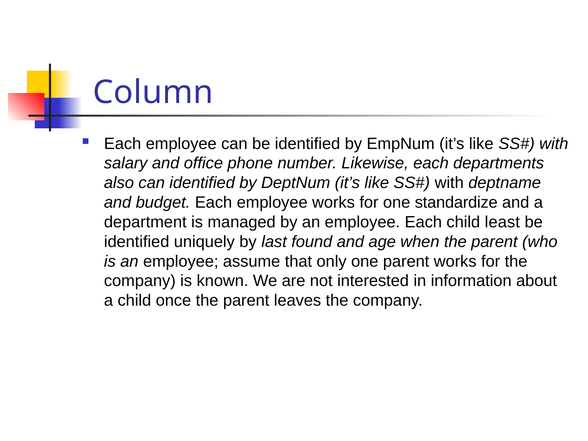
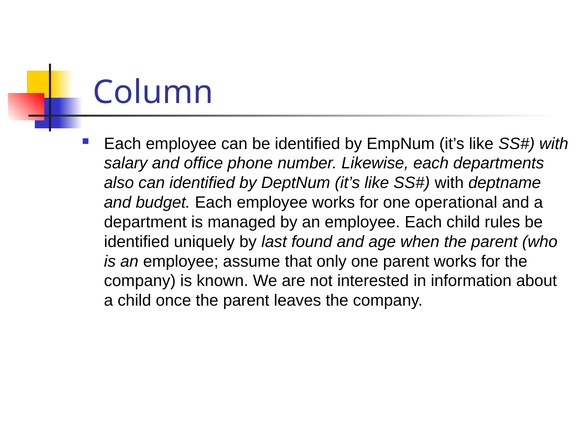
standardize: standardize -> operational
least: least -> rules
